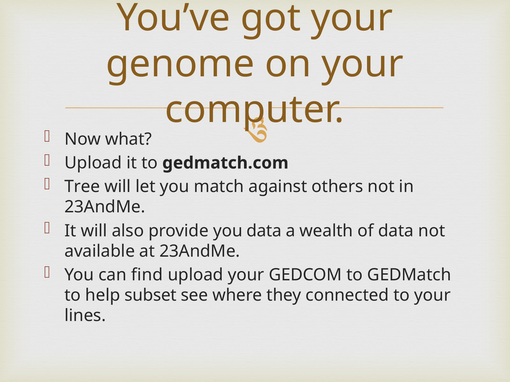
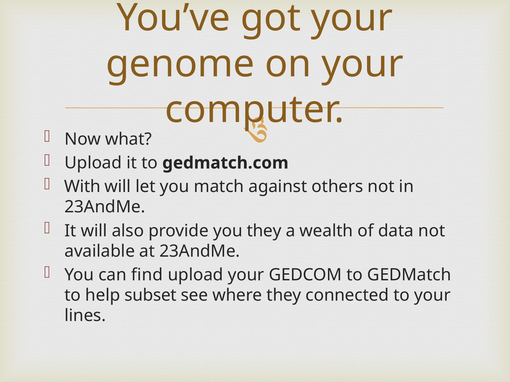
Tree: Tree -> With
you data: data -> they
